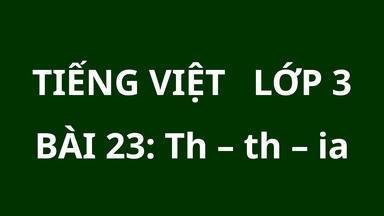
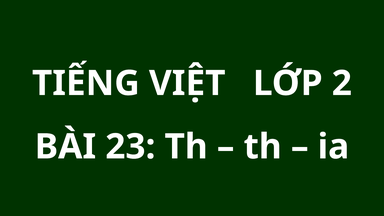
3: 3 -> 2
